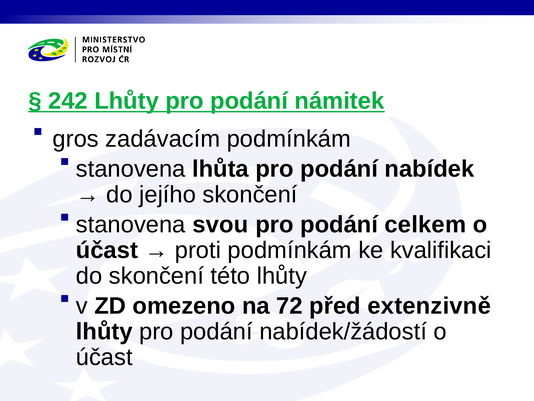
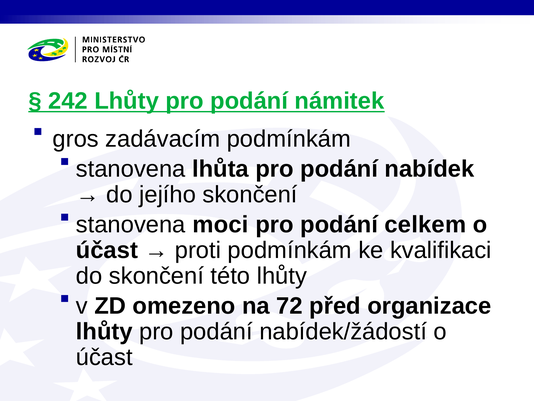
svou: svou -> moci
extenzivně: extenzivně -> organizace
